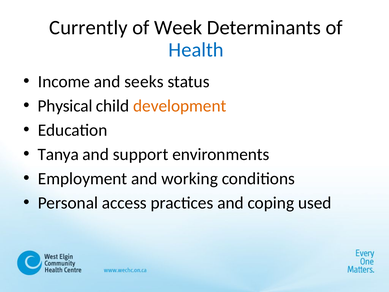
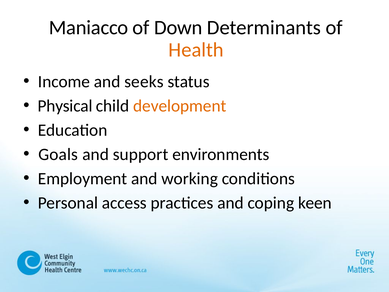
Currently: Currently -> Maniacco
Week: Week -> Down
Health colour: blue -> orange
Tanya: Tanya -> Goals
used: used -> keen
